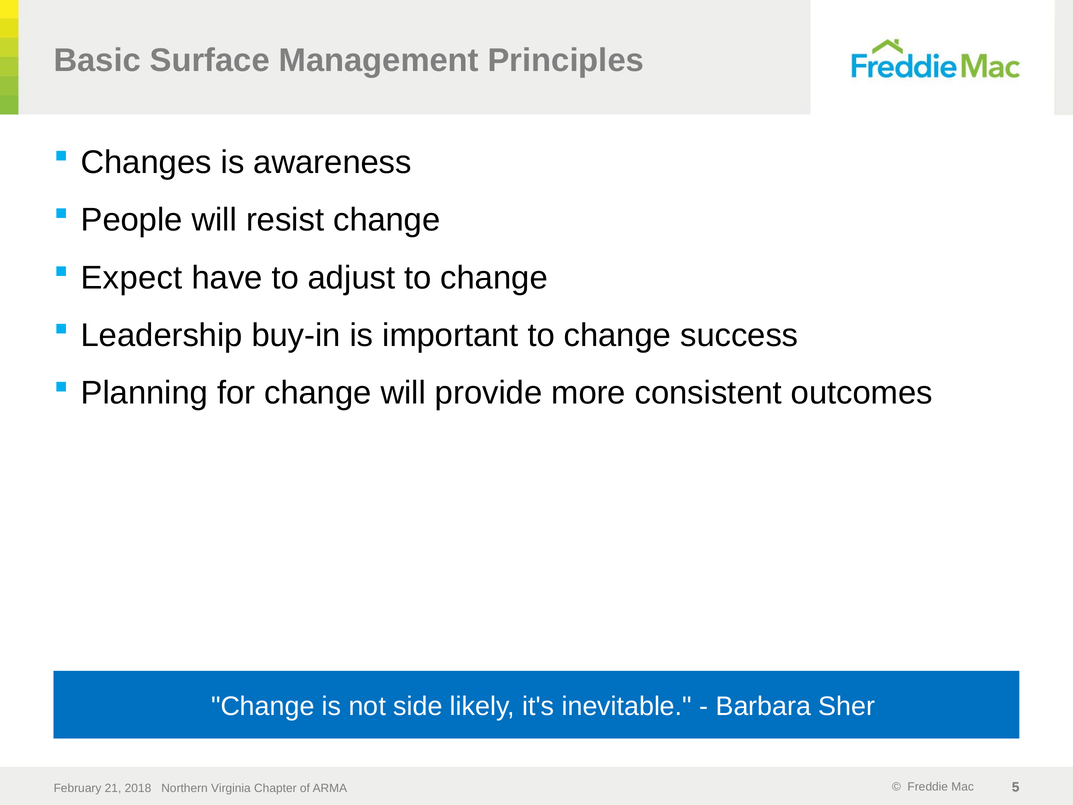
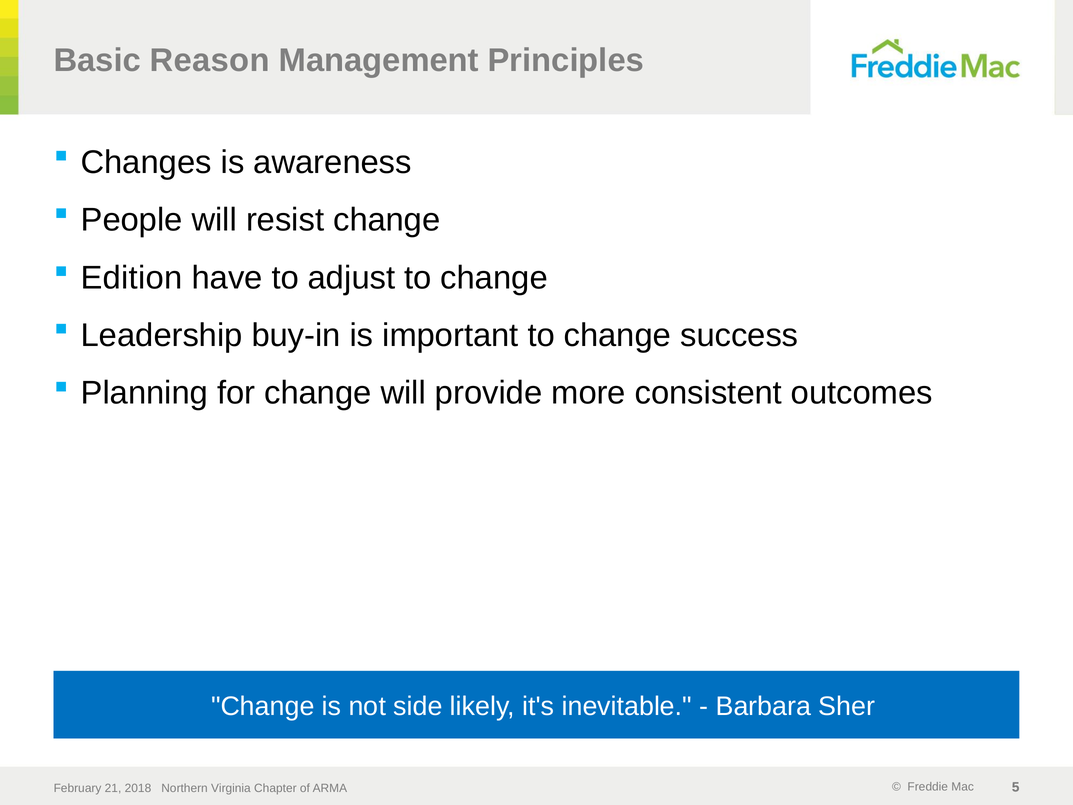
Surface: Surface -> Reason
Expect: Expect -> Edition
